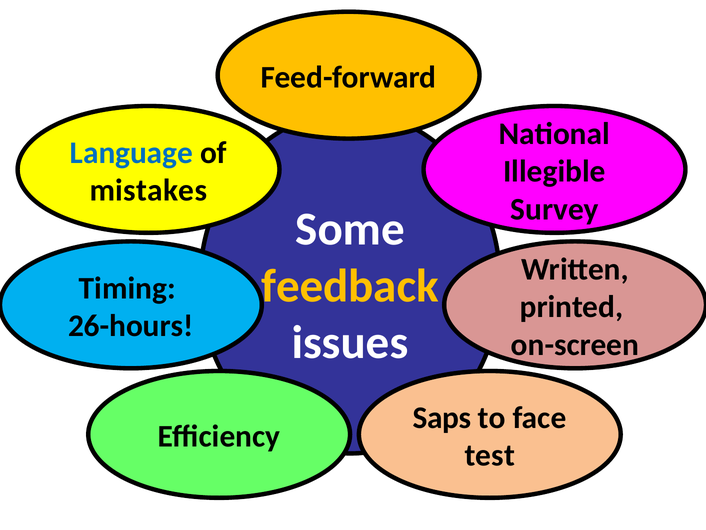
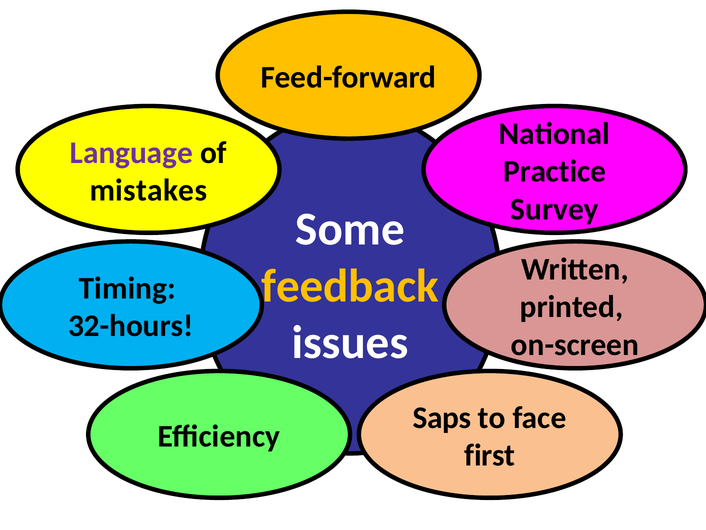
Language colour: blue -> purple
Illegible: Illegible -> Practice
26-hours: 26-hours -> 32-hours
test: test -> first
